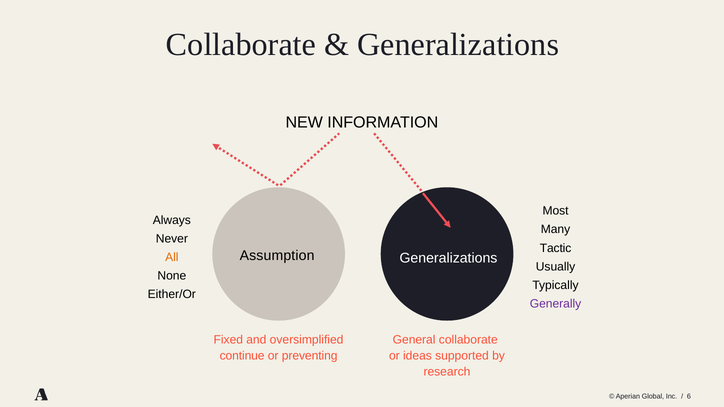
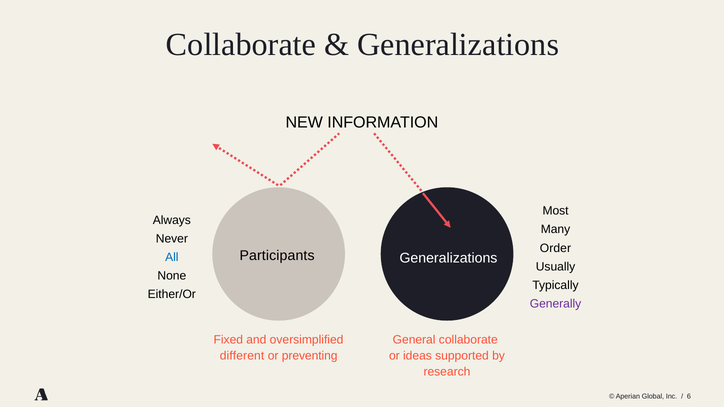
Tactic: Tactic -> Order
Assumption: Assumption -> Participants
All colour: orange -> blue
continue: continue -> different
